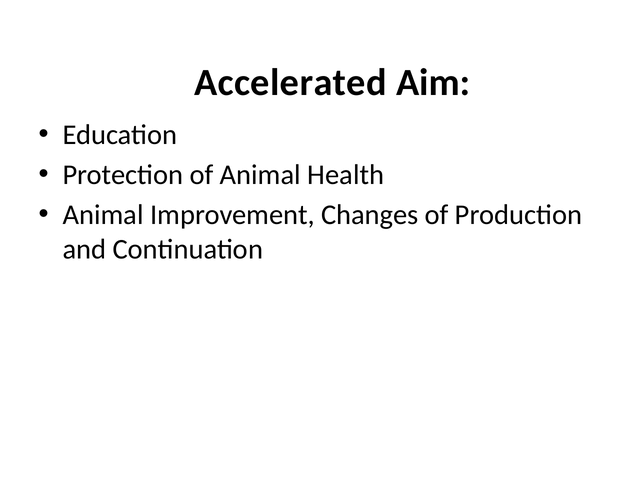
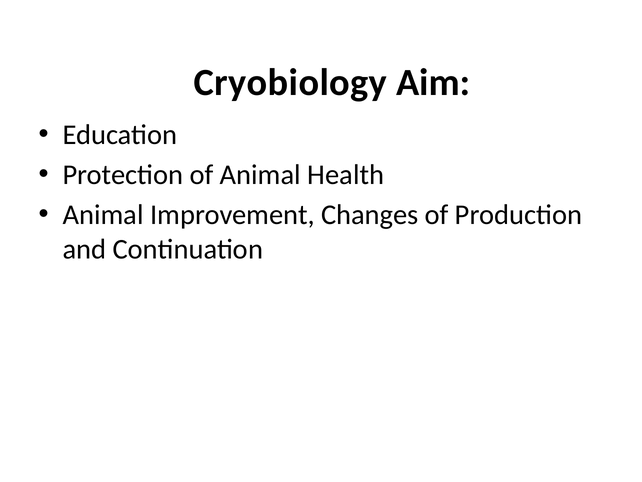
Accelerated: Accelerated -> Cryobiology
